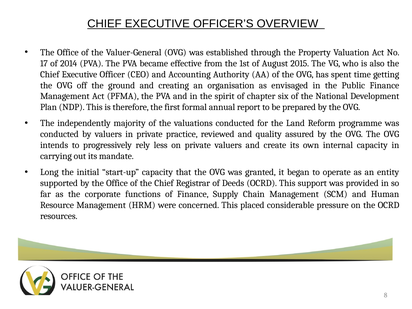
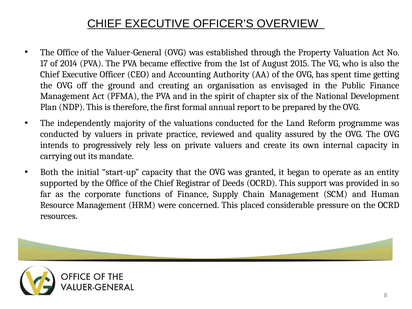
Long: Long -> Both
